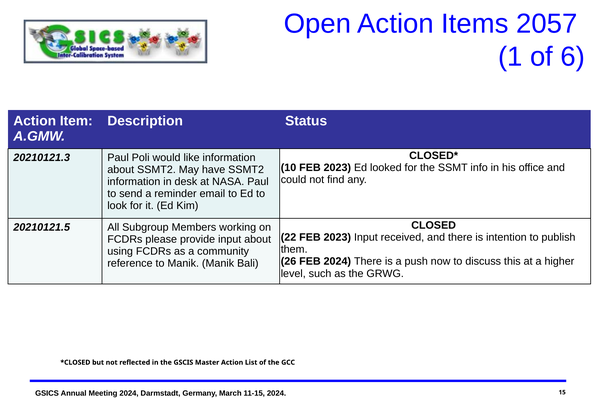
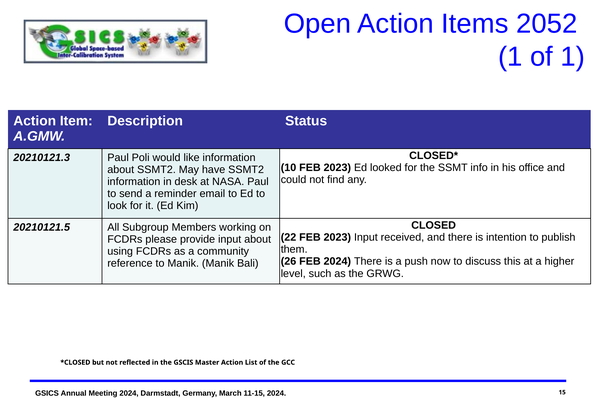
2057: 2057 -> 2052
of 6: 6 -> 1
